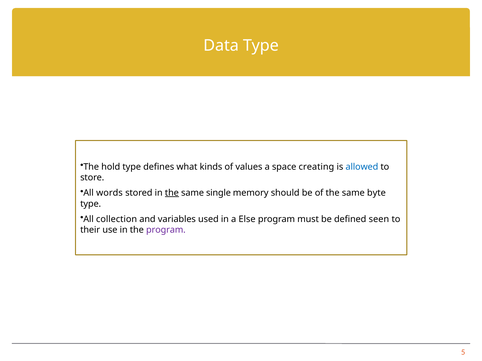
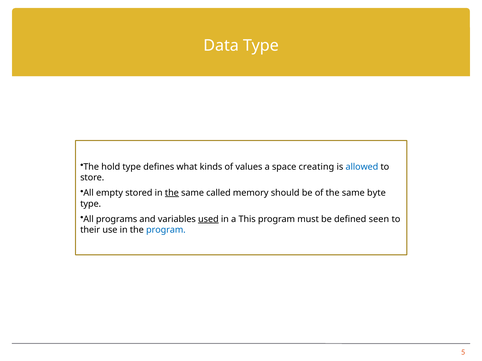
words: words -> empty
single: single -> called
collection: collection -> programs
used underline: none -> present
Else: Else -> This
program at (166, 230) colour: purple -> blue
